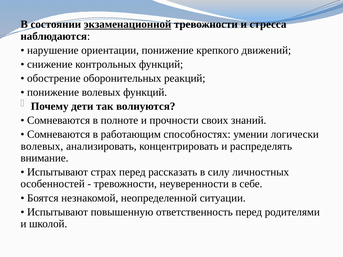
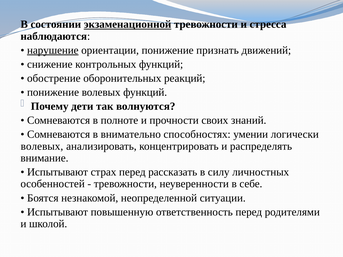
нарушение underline: none -> present
крепкого: крепкого -> признать
работающим: работающим -> внимательно
